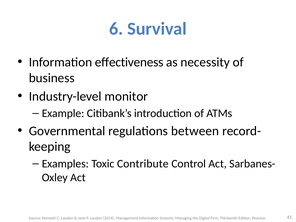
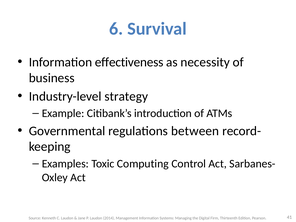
monitor: monitor -> strategy
Contribute: Contribute -> Computing
